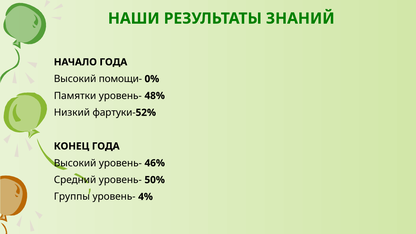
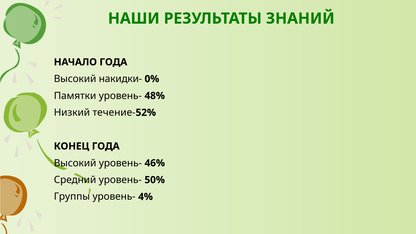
помощи-: помощи- -> накидки-
фартуки-: фартуки- -> течение-
